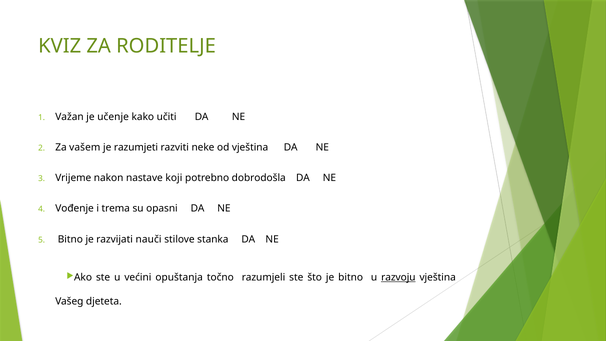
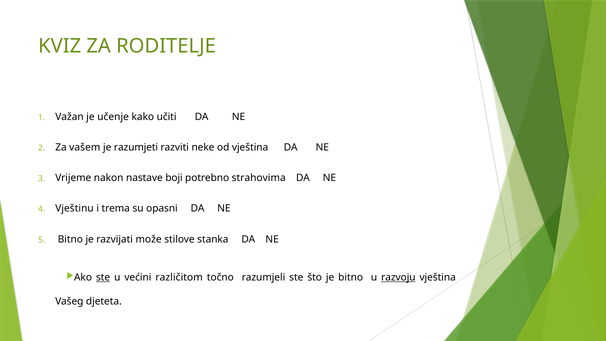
koji: koji -> boji
dobrodošla: dobrodošla -> strahovima
Vođenje: Vođenje -> Vještinu
nauči: nauči -> može
ste at (103, 277) underline: none -> present
opuštanja: opuštanja -> različitom
